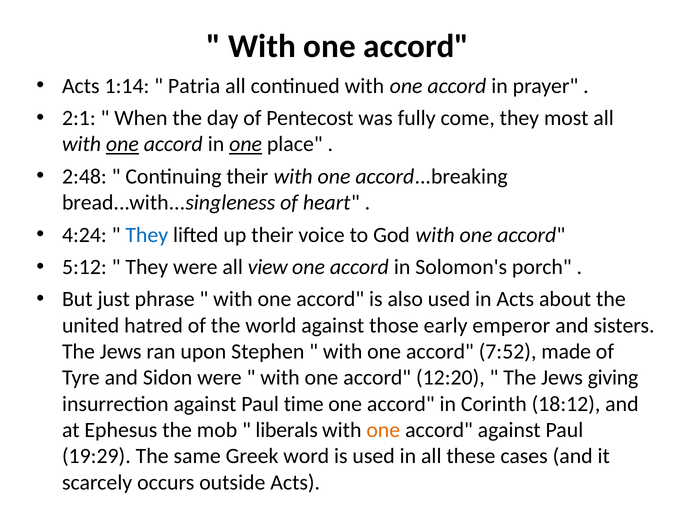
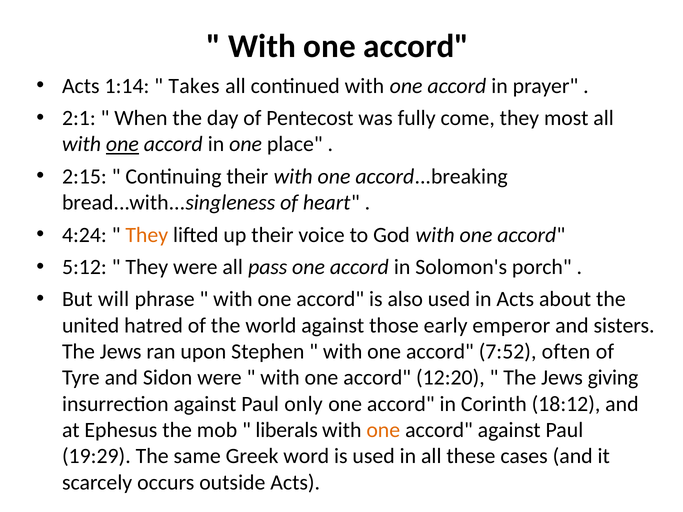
Patria: Patria -> Takes
one at (246, 144) underline: present -> none
2:48: 2:48 -> 2:15
They at (147, 235) colour: blue -> orange
view: view -> pass
just: just -> will
made: made -> often
time: time -> only
